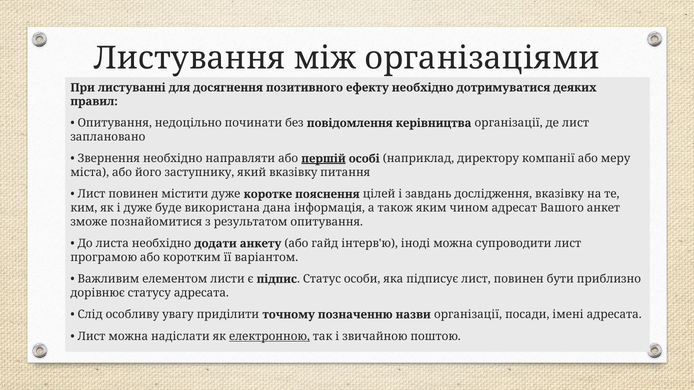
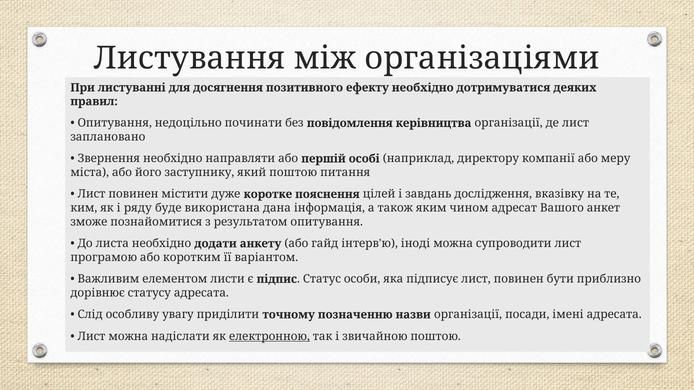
першій underline: present -> none
який вказівку: вказівку -> поштою
і дуже: дуже -> ряду
